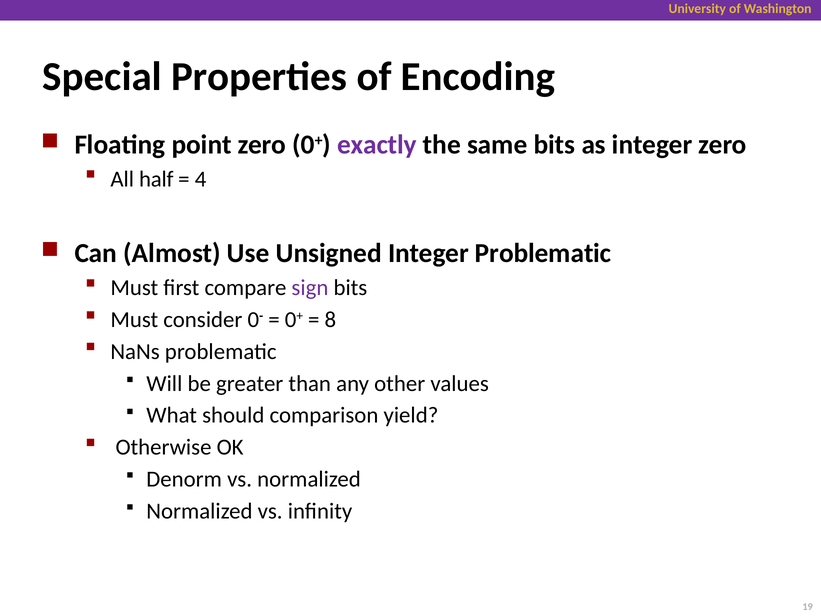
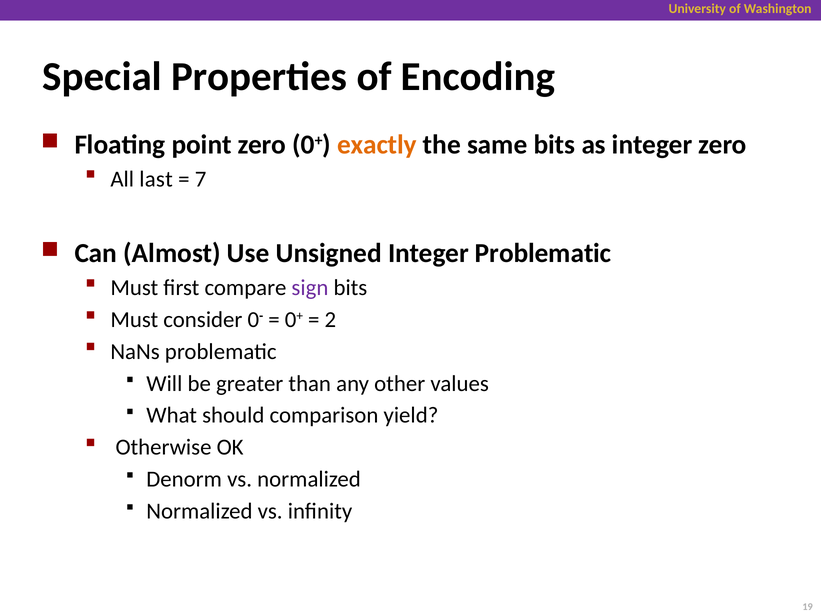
exactly colour: purple -> orange
half: half -> last
4: 4 -> 7
8: 8 -> 2
